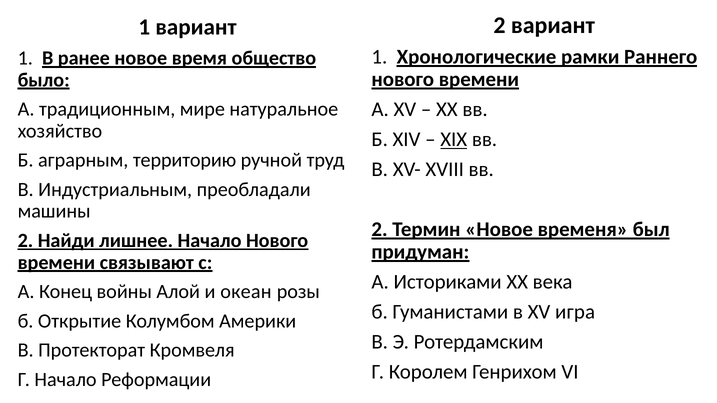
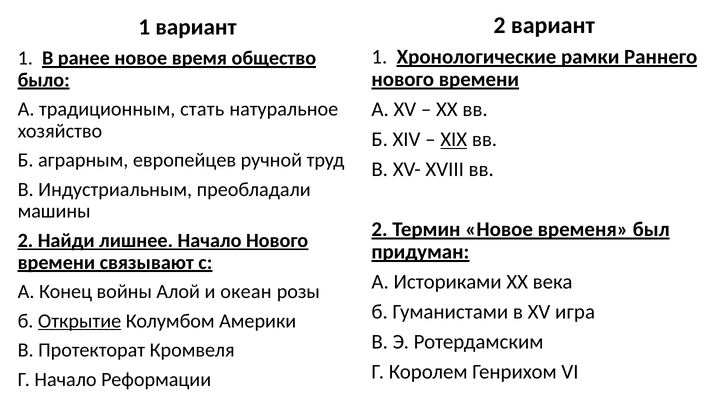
мире: мире -> стать
территорию: территорию -> европейцев
Открытие underline: none -> present
